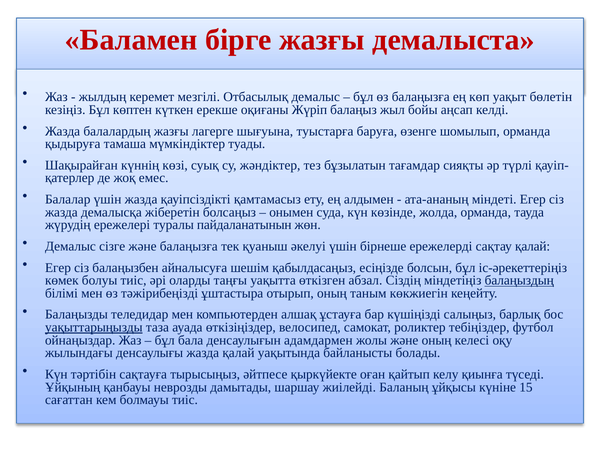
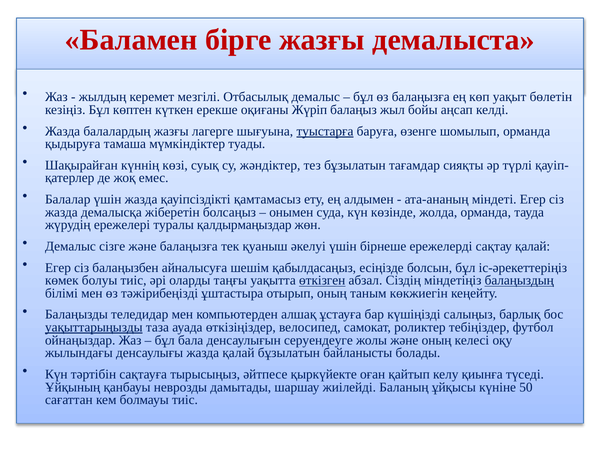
туыстарға underline: none -> present
пайдаланатынын: пайдаланатынын -> қалдырмаңыздар
өткізген underline: none -> present
адамдармен: адамдармен -> серуендеуге
қалай уақытында: уақытында -> бұзылатын
15: 15 -> 50
